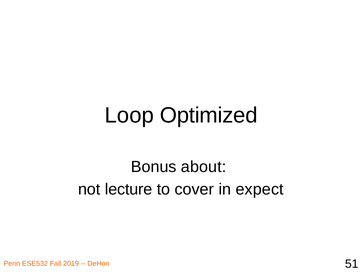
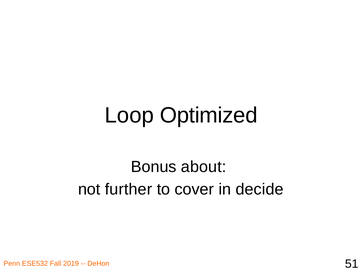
lecture: lecture -> further
expect: expect -> decide
